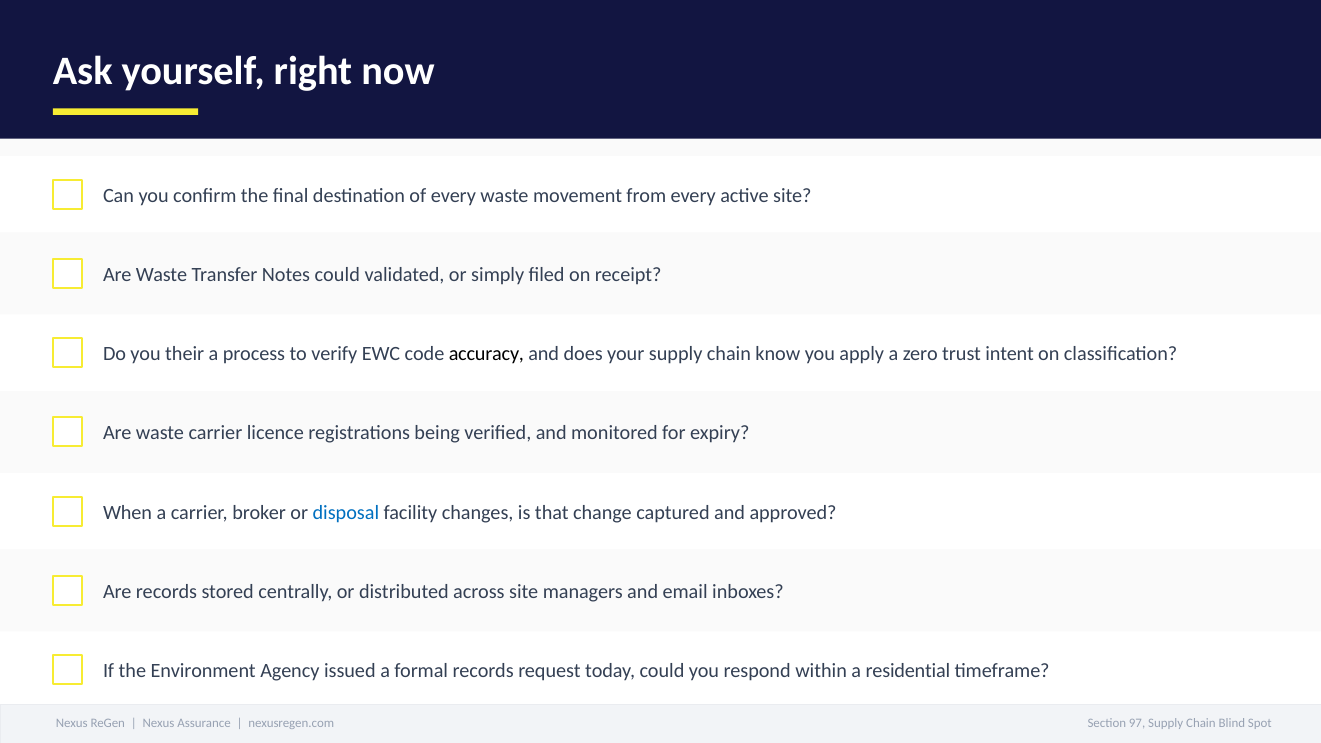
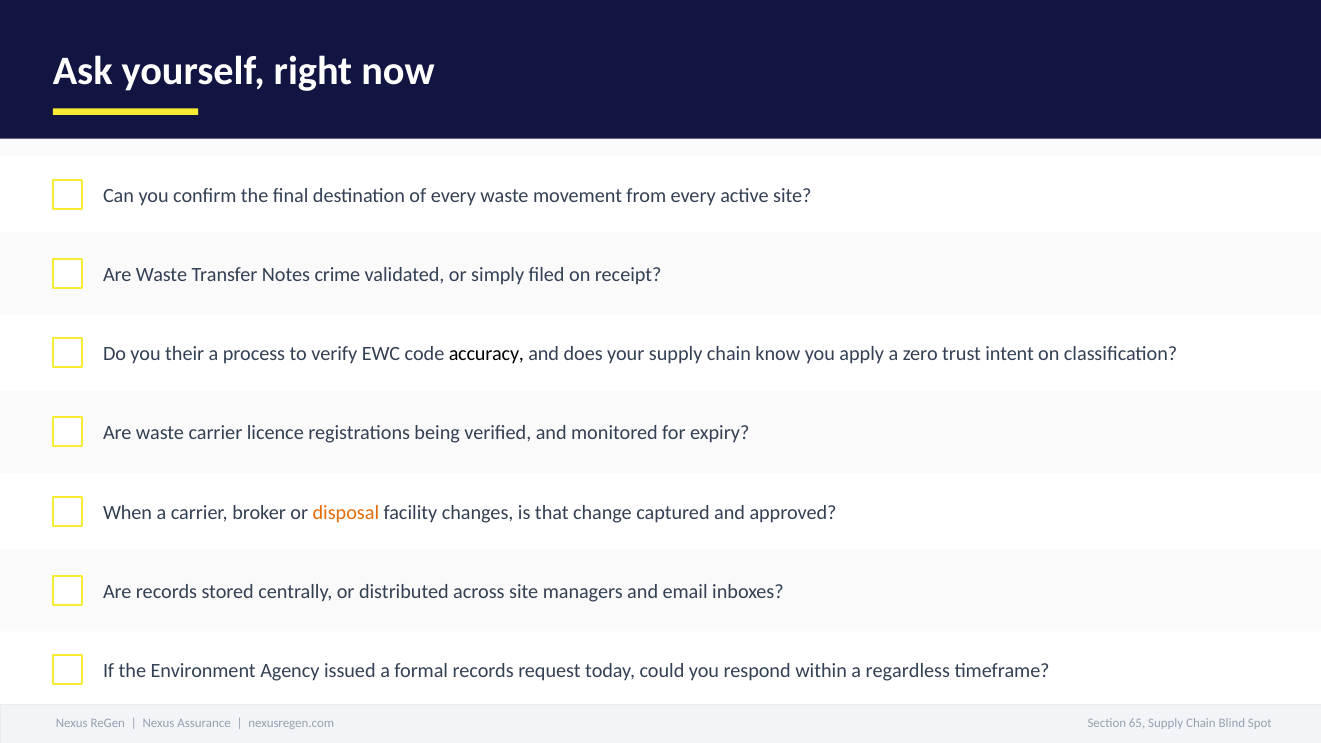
Notes could: could -> crime
disposal colour: blue -> orange
residential: residential -> regardless
97: 97 -> 65
